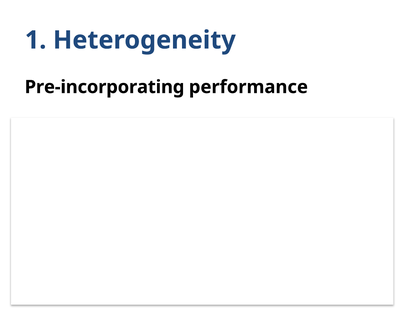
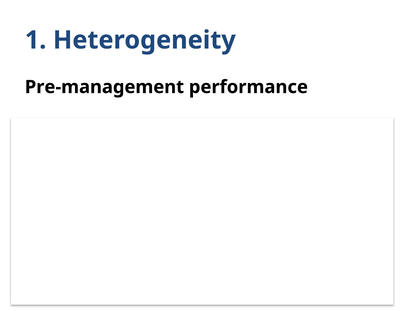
Pre-incorporating: Pre-incorporating -> Pre-management
